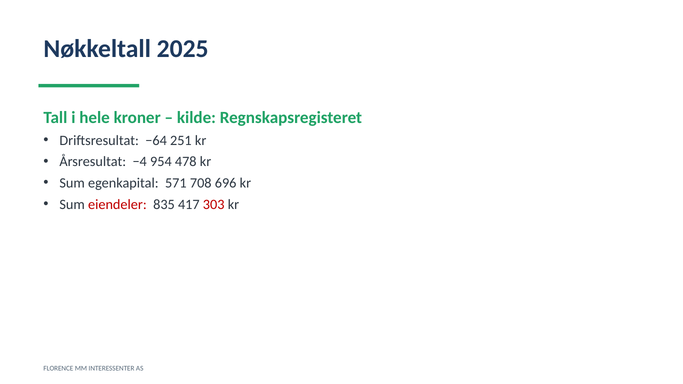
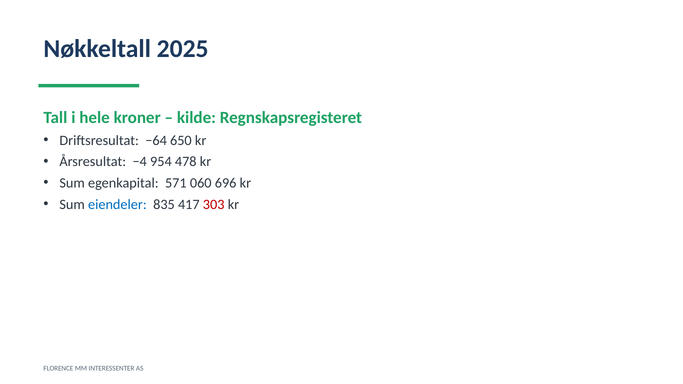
251: 251 -> 650
708: 708 -> 060
eiendeler colour: red -> blue
